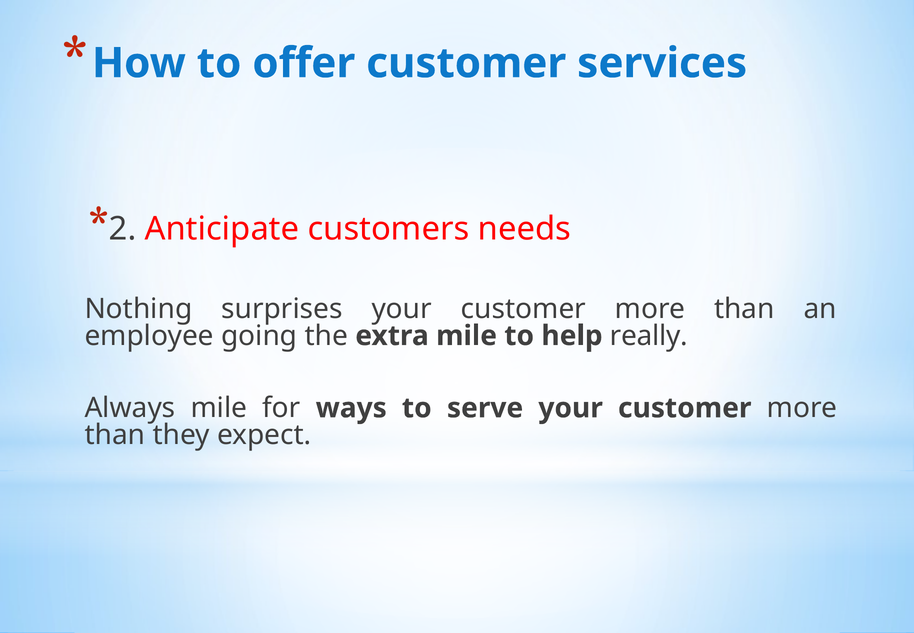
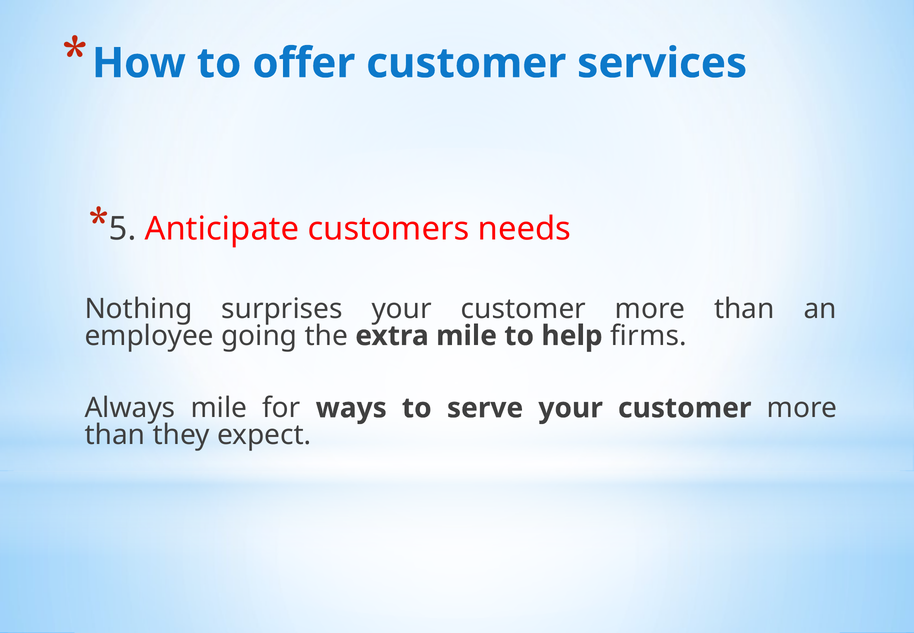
2: 2 -> 5
really: really -> firms
